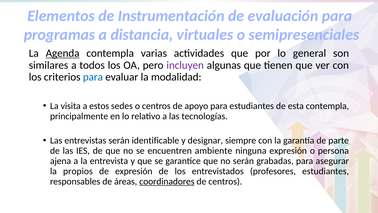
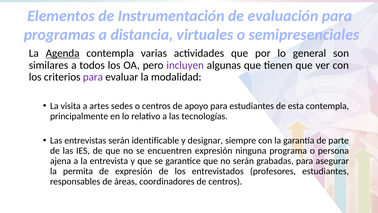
para at (93, 77) colour: blue -> purple
estos: estos -> artes
encuentren ambiente: ambiente -> expresión
ninguna expresión: expresión -> programa
propios: propios -> permita
coordinadores underline: present -> none
